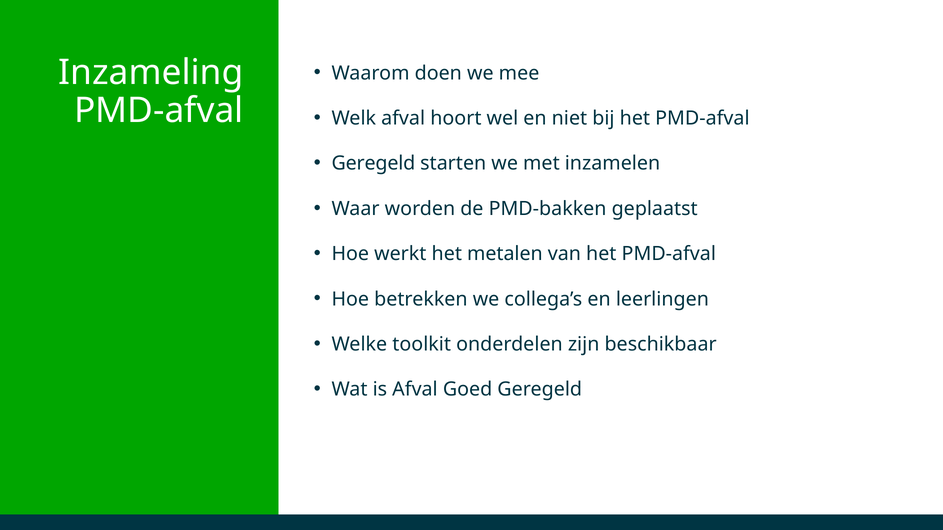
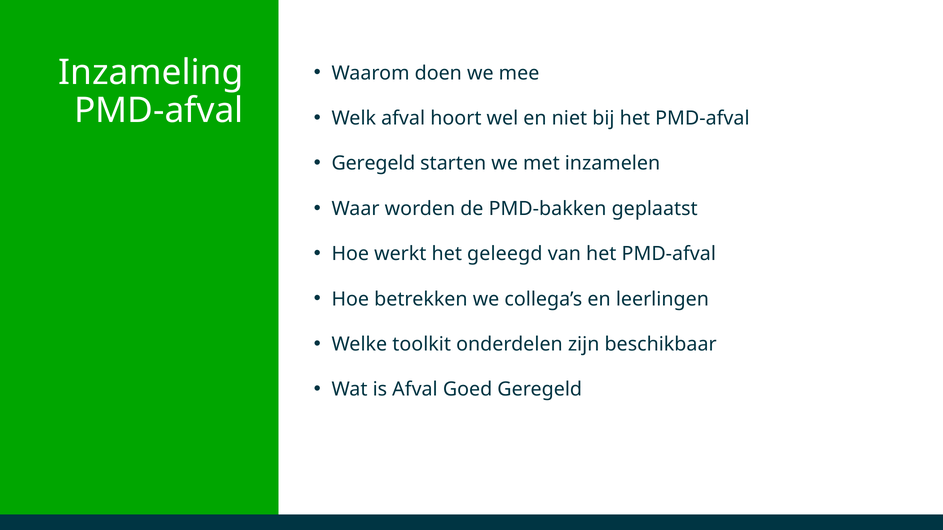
metalen: metalen -> geleegd
